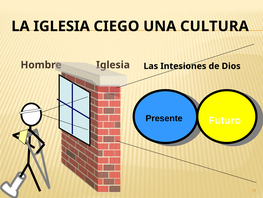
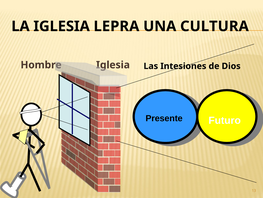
CIEGO: CIEGO -> LEPRA
